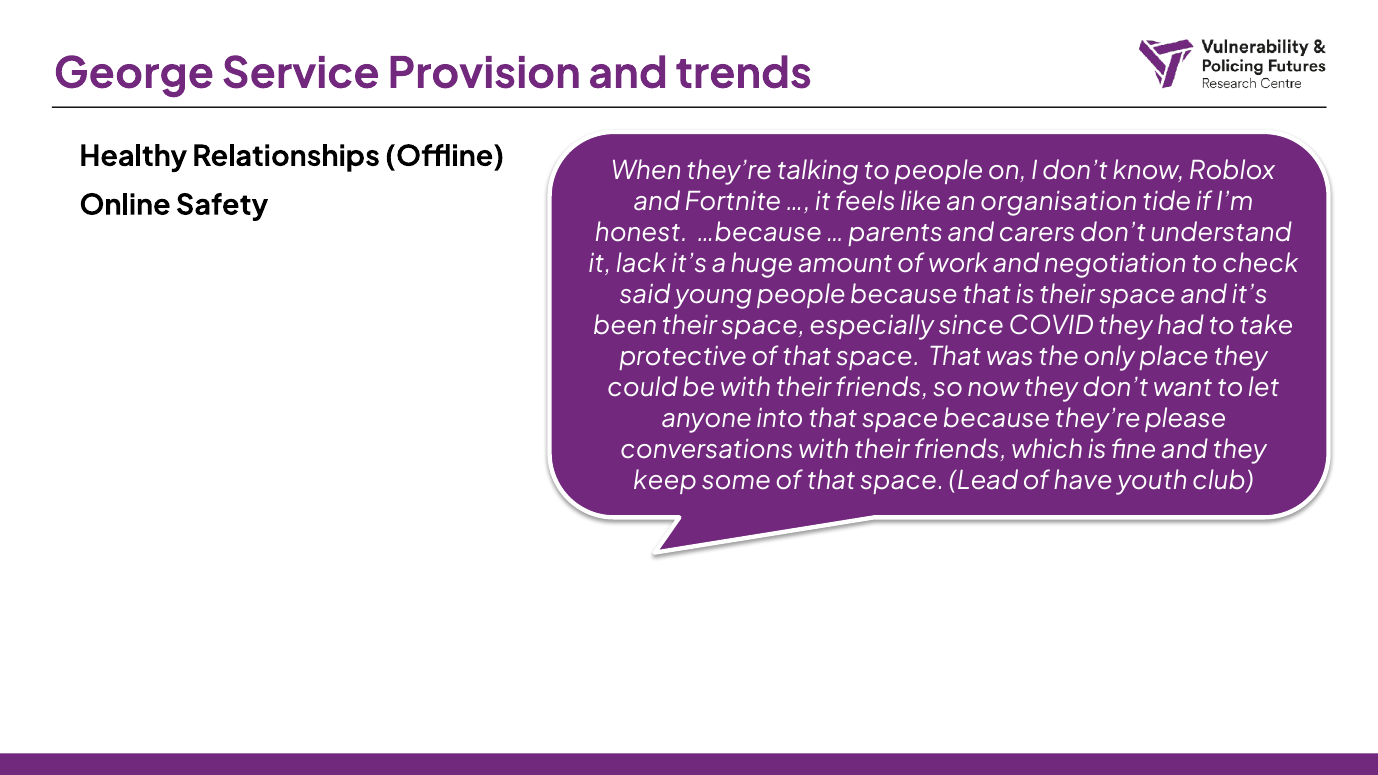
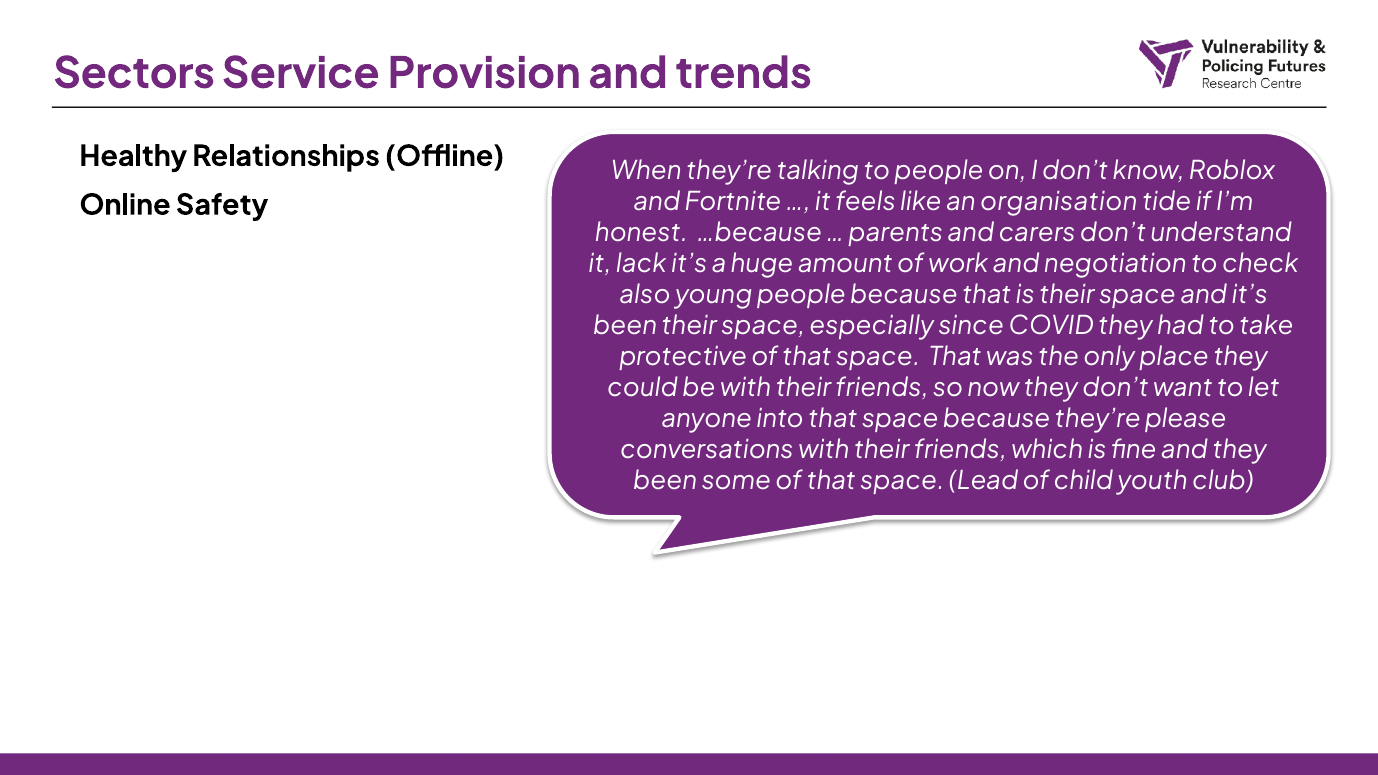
George: George -> Sectors
said: said -> also
keep at (665, 482): keep -> been
have: have -> child
